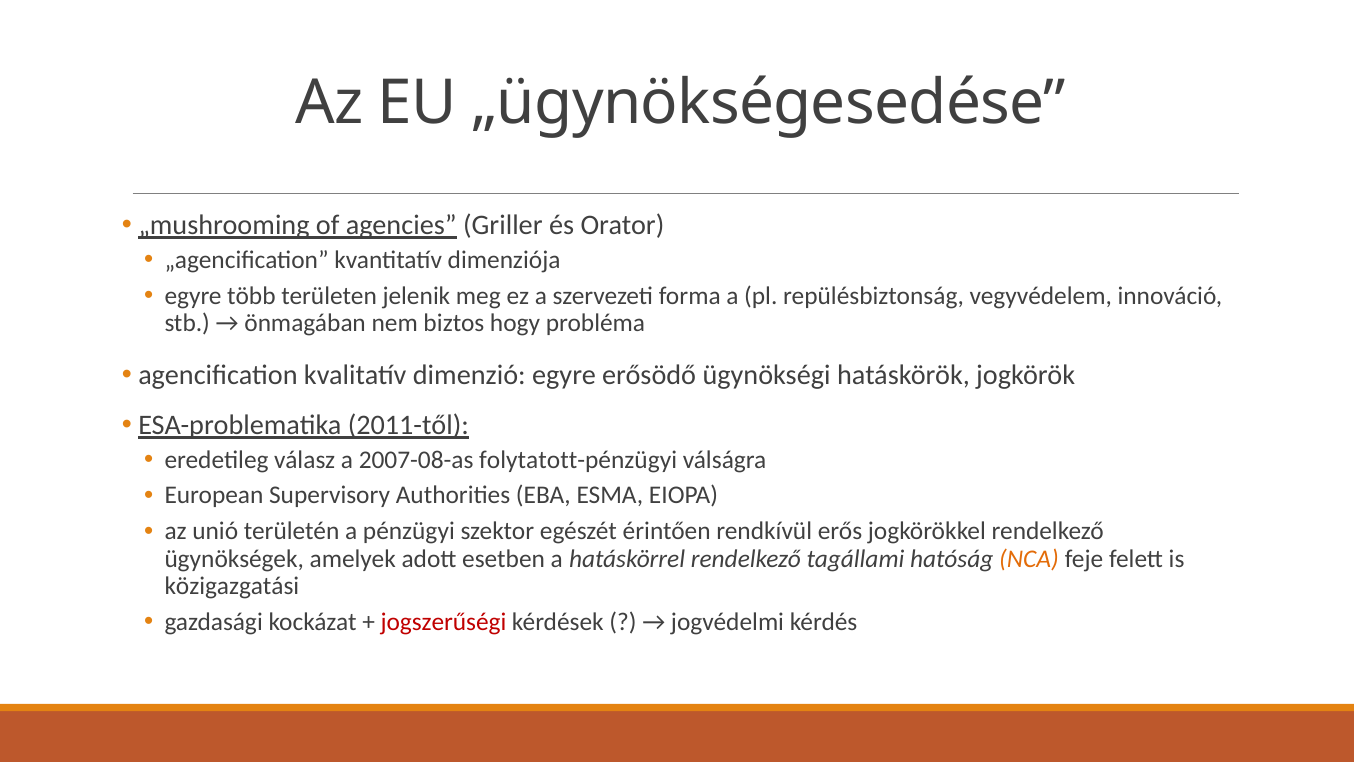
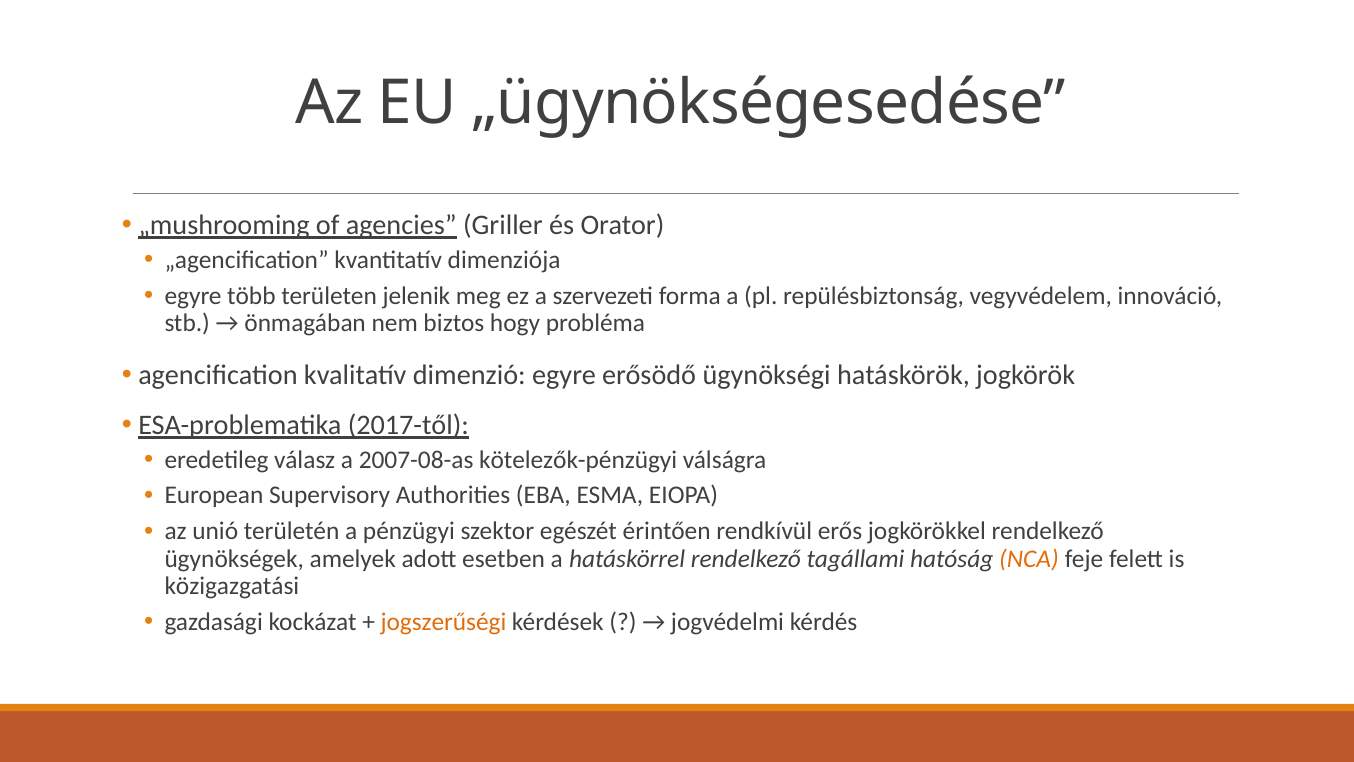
2011-től: 2011-től -> 2017-től
folytatott-pénzügyi: folytatott-pénzügyi -> kötelezők-pénzügyi
jogszerűségi colour: red -> orange
